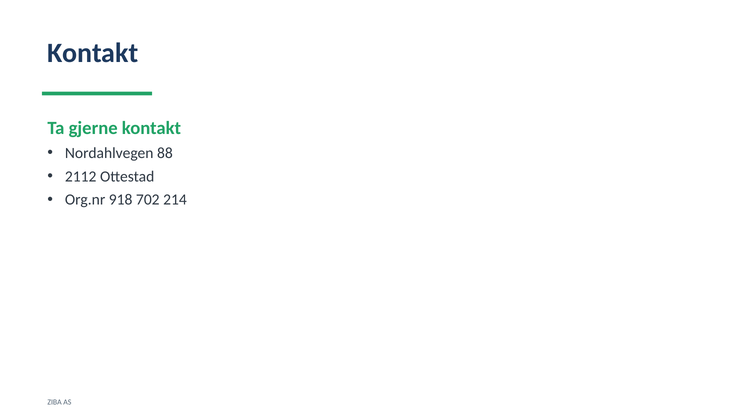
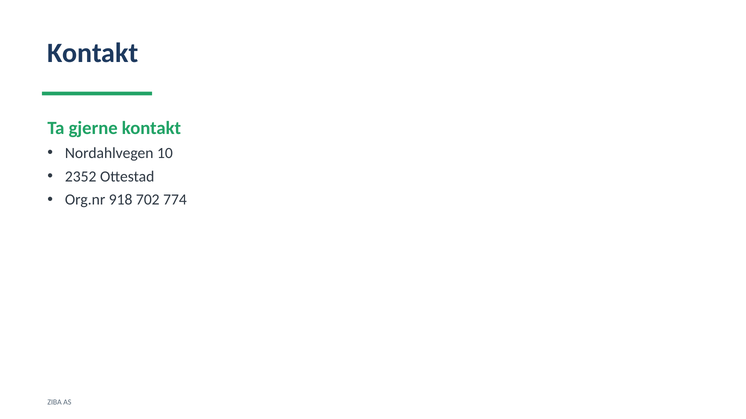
88: 88 -> 10
2112: 2112 -> 2352
214: 214 -> 774
